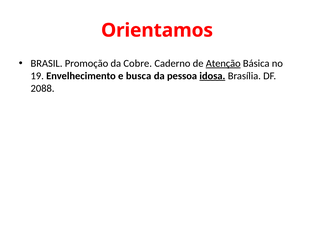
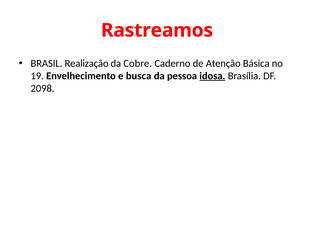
Orientamos: Orientamos -> Rastreamos
Promoção: Promoção -> Realização
Atenção underline: present -> none
2088: 2088 -> 2098
